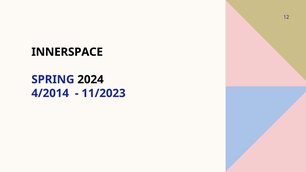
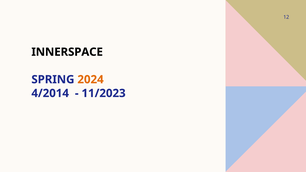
2024 colour: black -> orange
